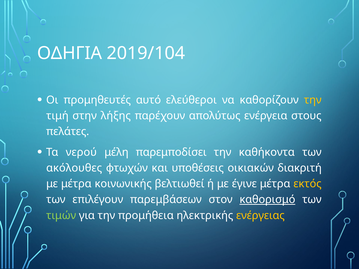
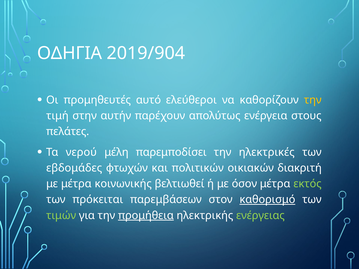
2019/104: 2019/104 -> 2019/904
λήξης: λήξης -> αυτήν
καθήκοντα: καθήκοντα -> ηλεκτρικές
ακόλουθες: ακόλουθες -> εβδομάδες
υποθέσεις: υποθέσεις -> πολιτικών
έγινε: έγινε -> όσον
εκτός colour: yellow -> light green
επιλέγουν: επιλέγουν -> πρόκειται
προμήθεια underline: none -> present
ενέργειας colour: yellow -> light green
